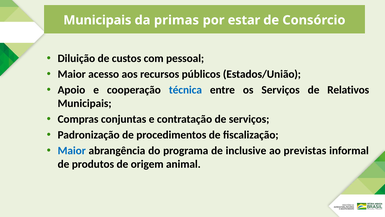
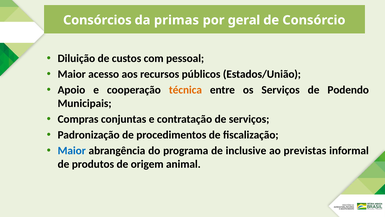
Municipais at (97, 20): Municipais -> Consórcios
estar: estar -> geral
técnica colour: blue -> orange
Relativos: Relativos -> Podendo
